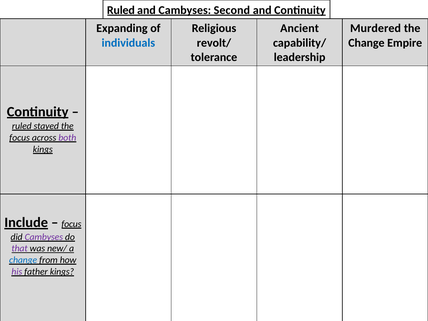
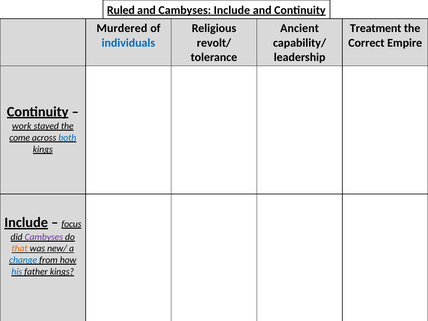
Cambyses Second: Second -> Include
Expanding: Expanding -> Murdered
Murdered: Murdered -> Treatment
Change at (366, 43): Change -> Correct
ruled at (22, 126): ruled -> work
focus at (20, 138): focus -> come
both colour: purple -> blue
that colour: purple -> orange
his colour: purple -> blue
